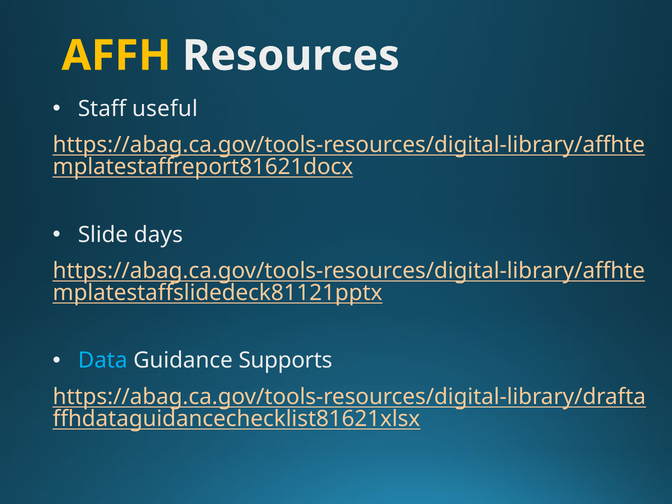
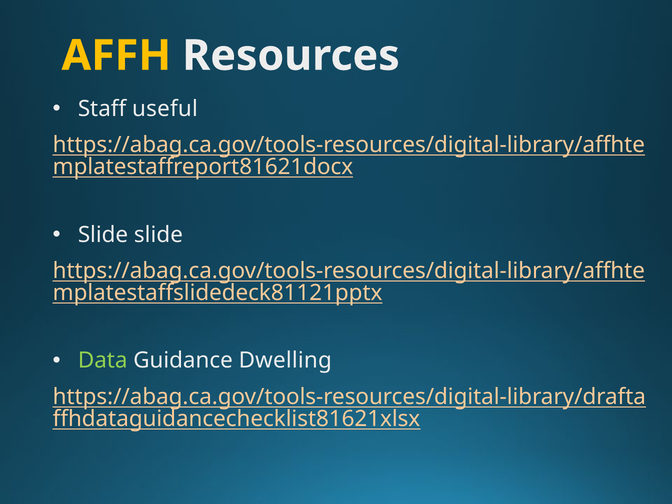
Slide days: days -> slide
Data colour: light blue -> light green
Supports: Supports -> Dwelling
